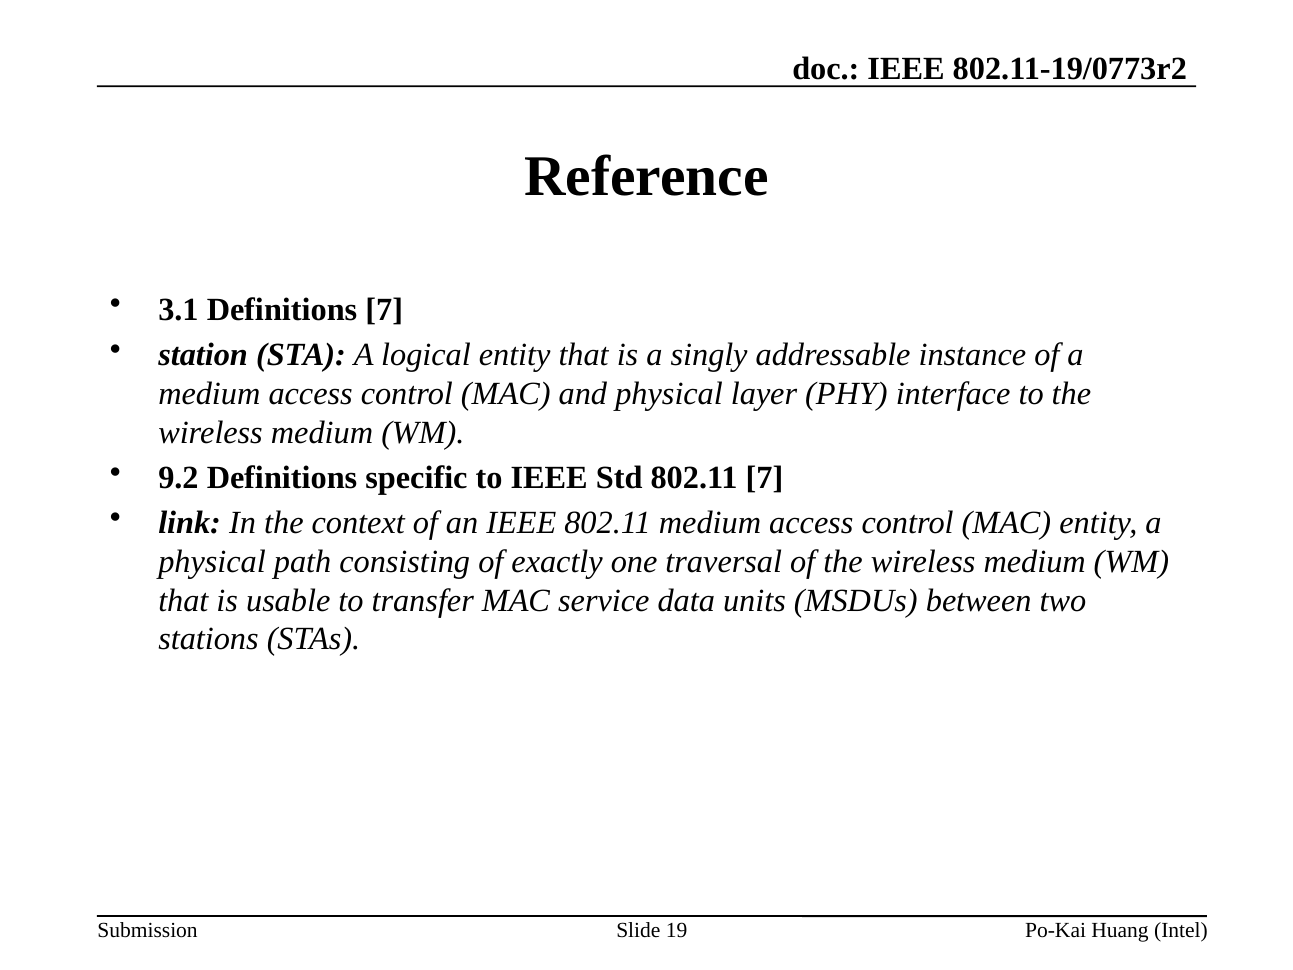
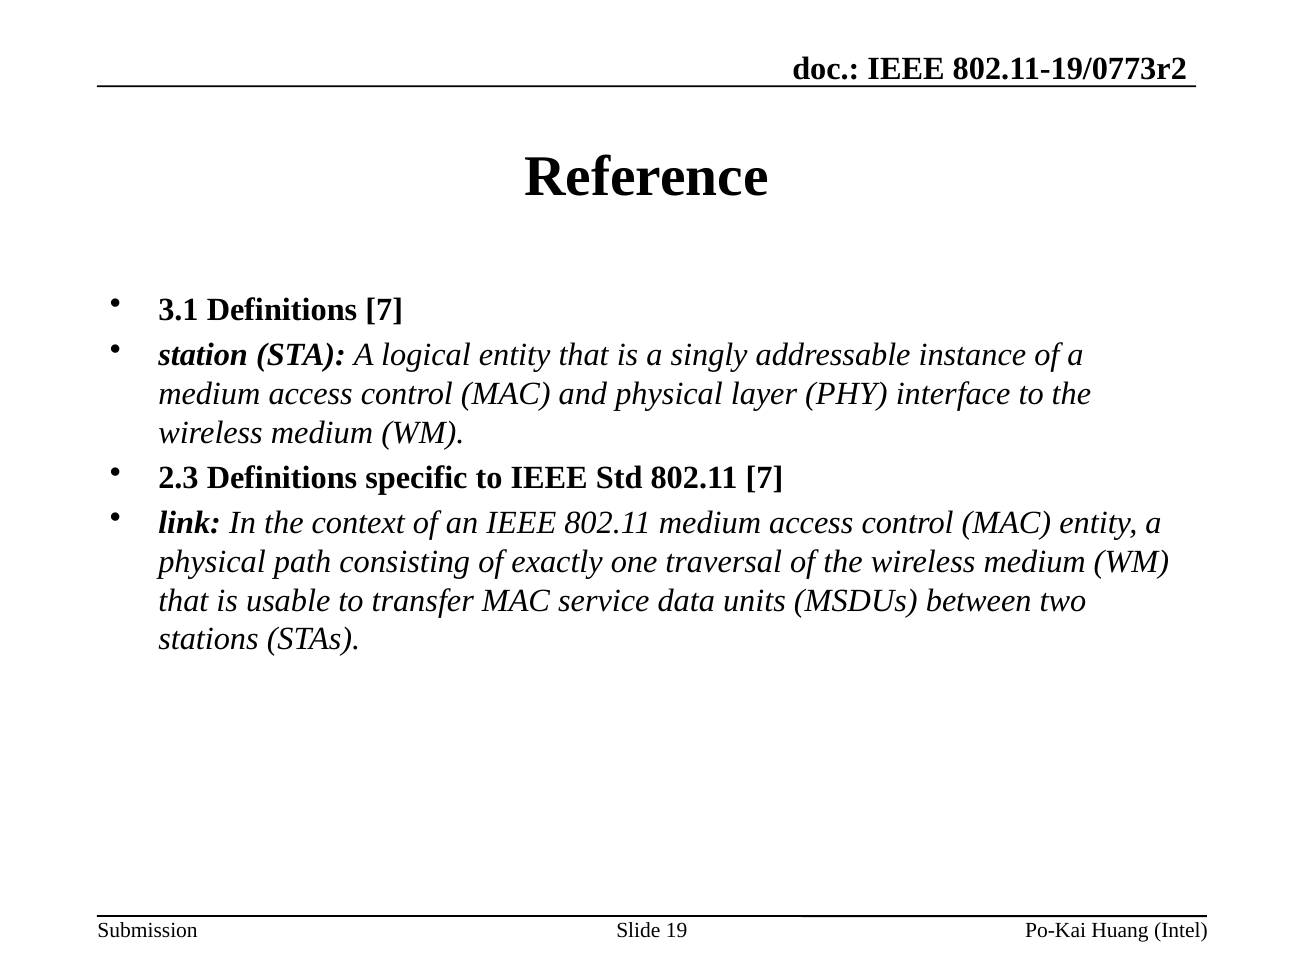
9.2: 9.2 -> 2.3
